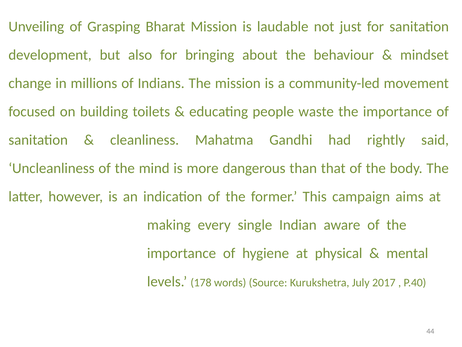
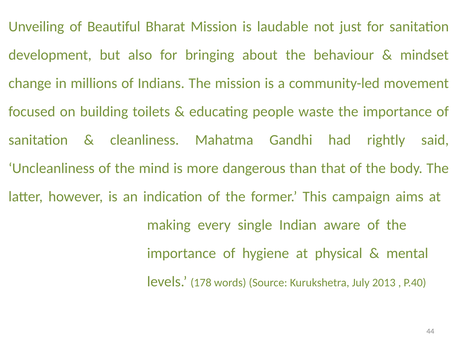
Grasping: Grasping -> Beautiful
2017: 2017 -> 2013
